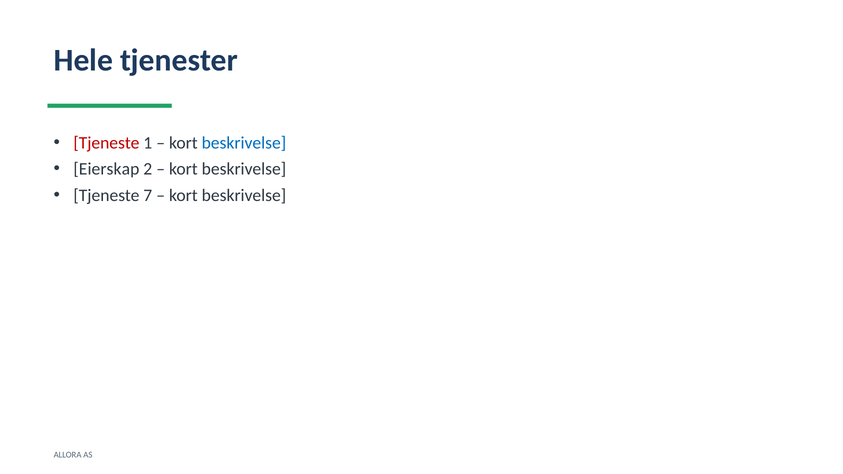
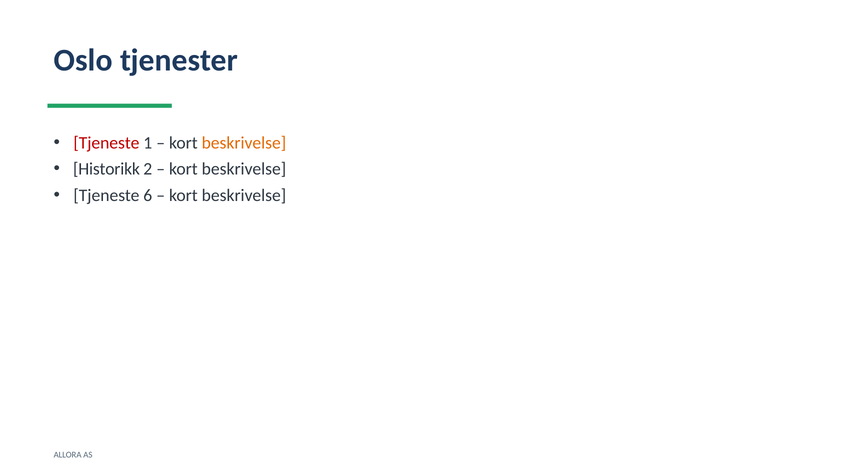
Hele: Hele -> Oslo
beskrivelse at (244, 143) colour: blue -> orange
Eierskap: Eierskap -> Historikk
7: 7 -> 6
